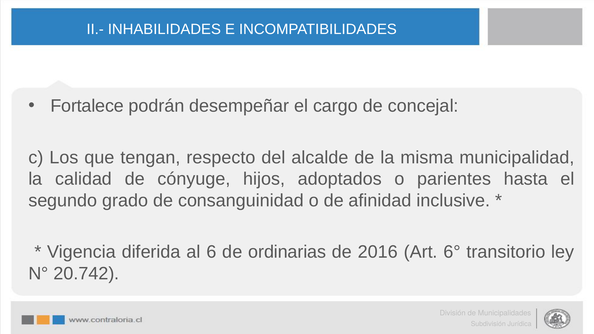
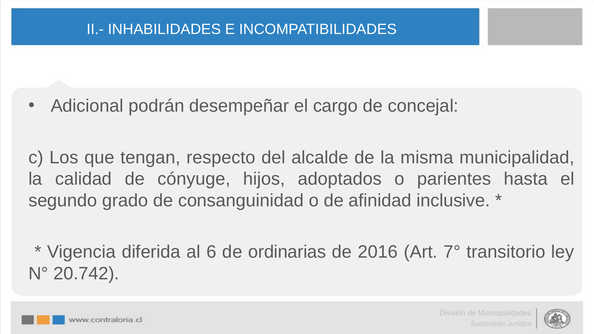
Fortalece: Fortalece -> Adicional
6°: 6° -> 7°
